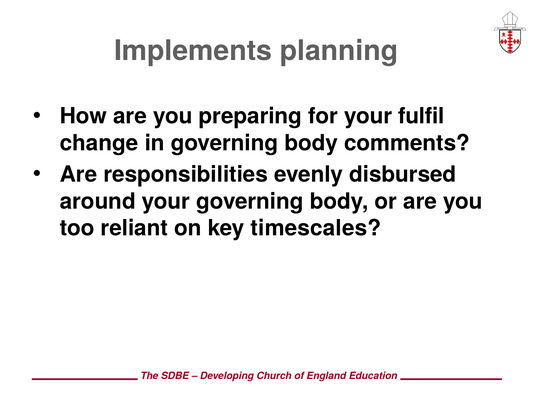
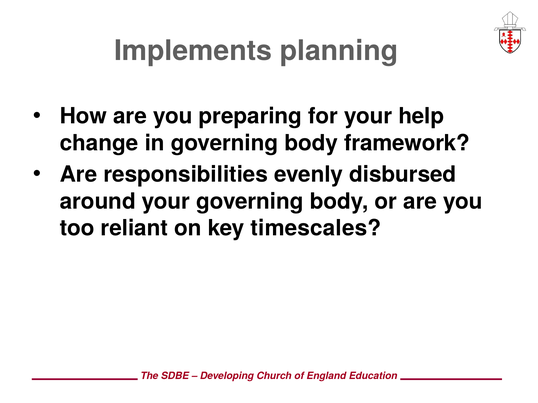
fulfil: fulfil -> help
comments: comments -> framework
